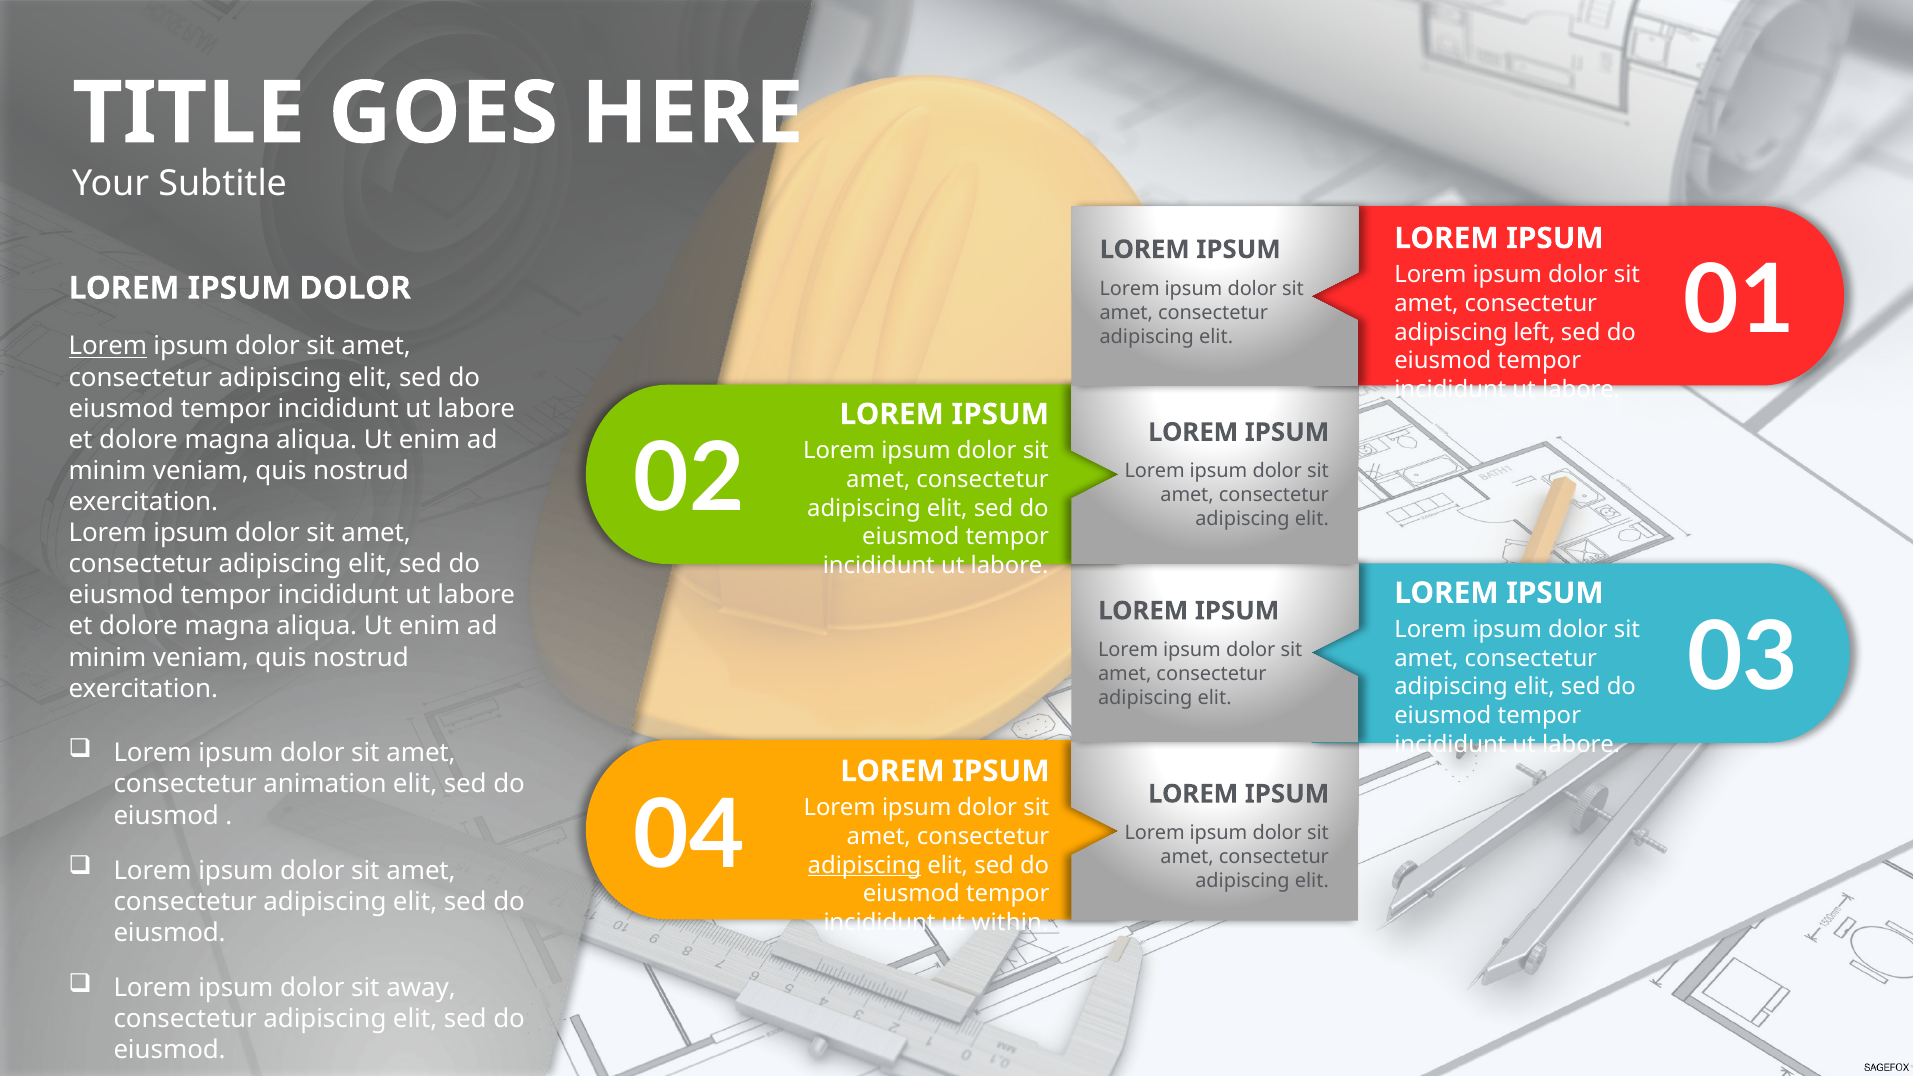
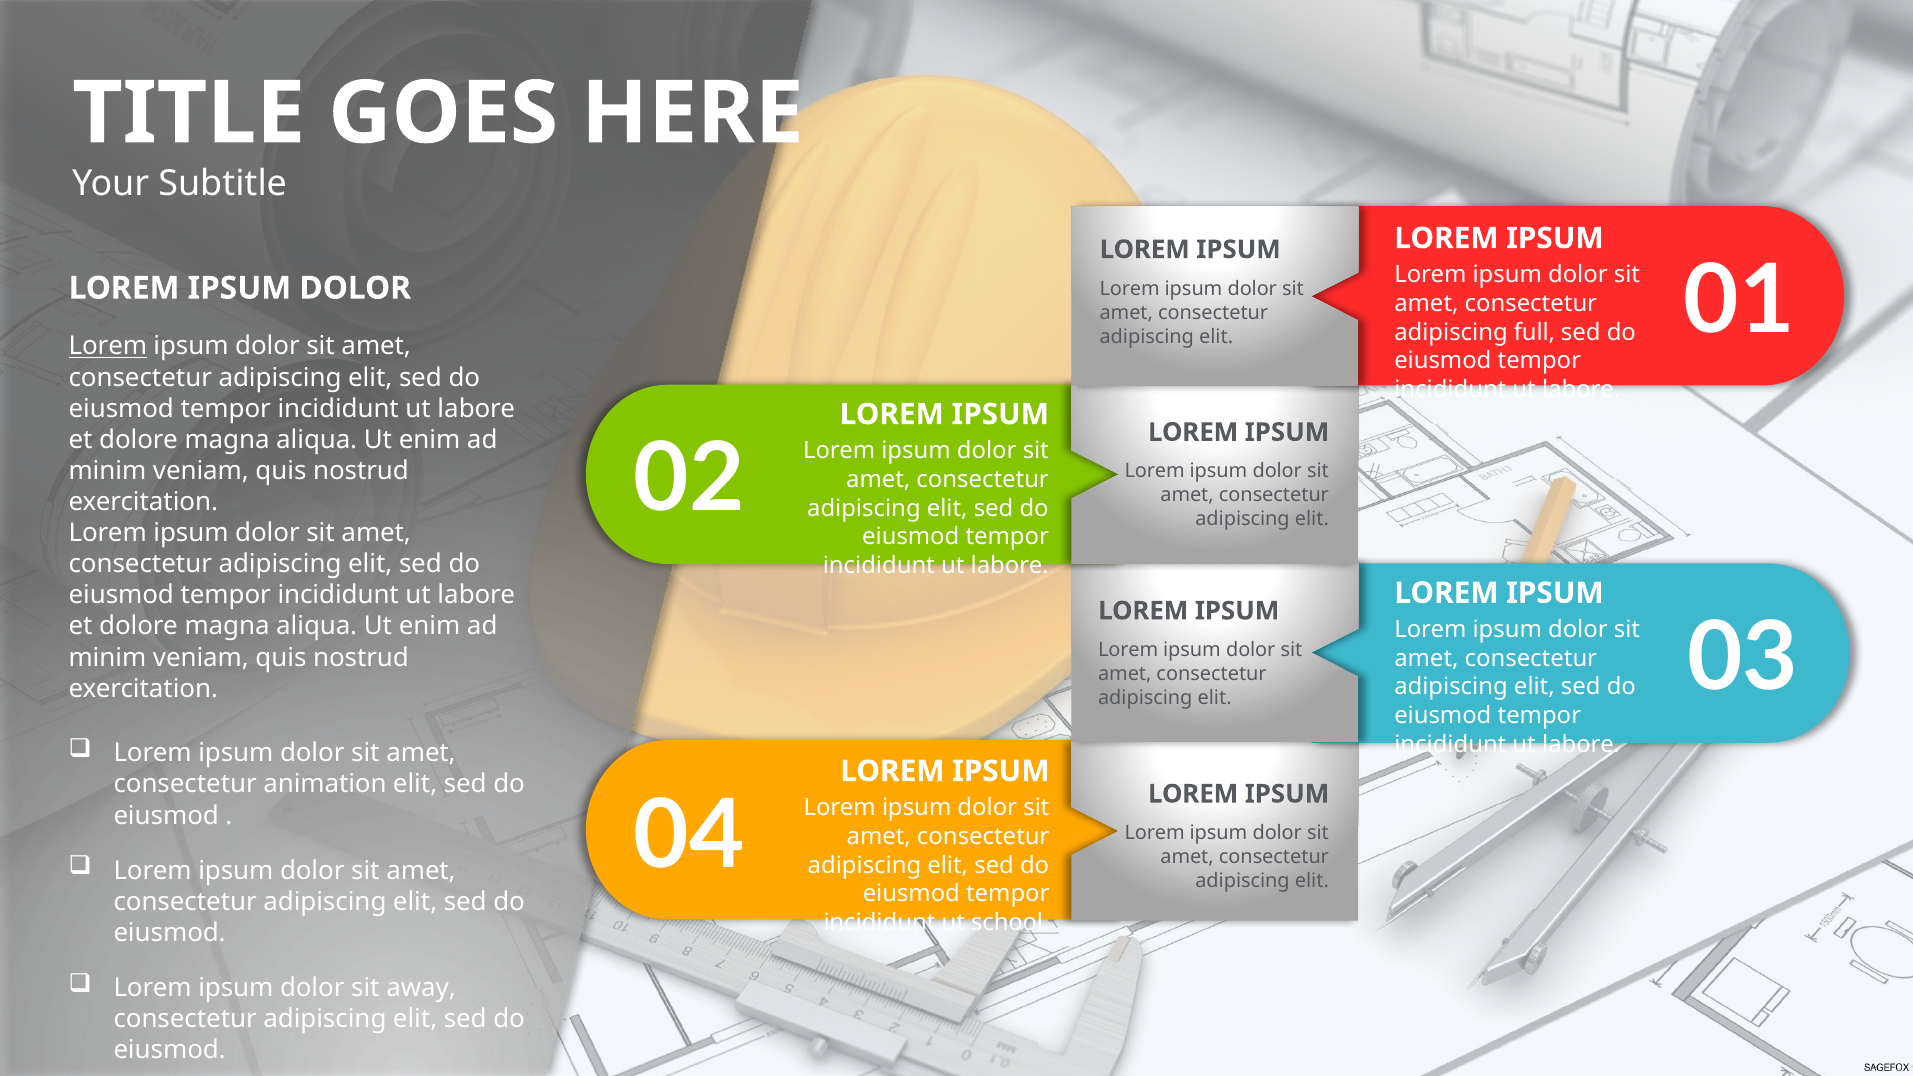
left: left -> full
adipiscing at (865, 865) underline: present -> none
within: within -> school
